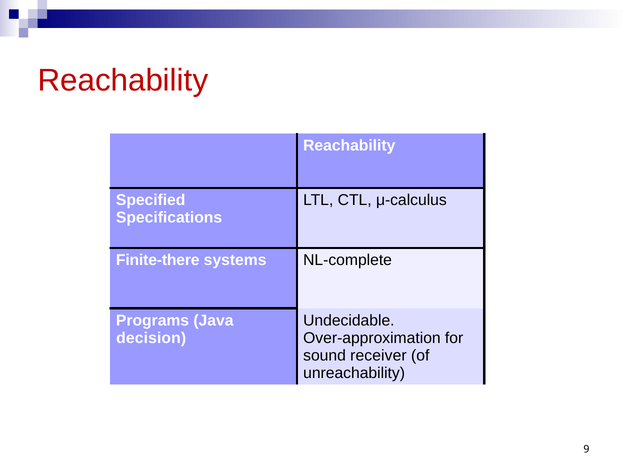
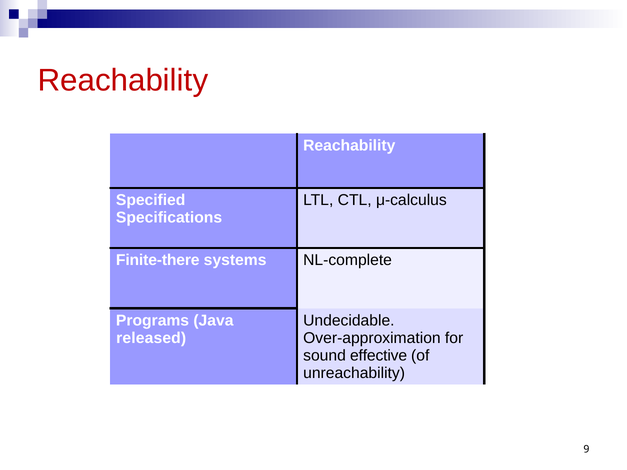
decision: decision -> released
receiver: receiver -> effective
